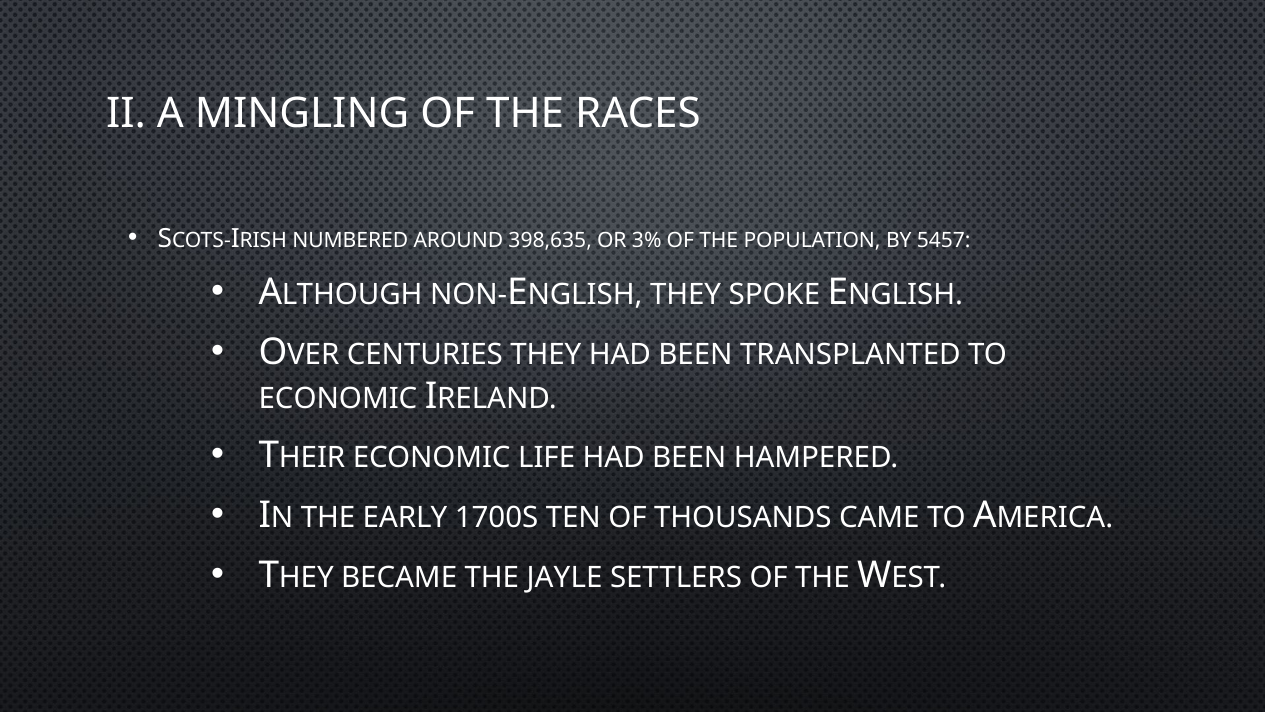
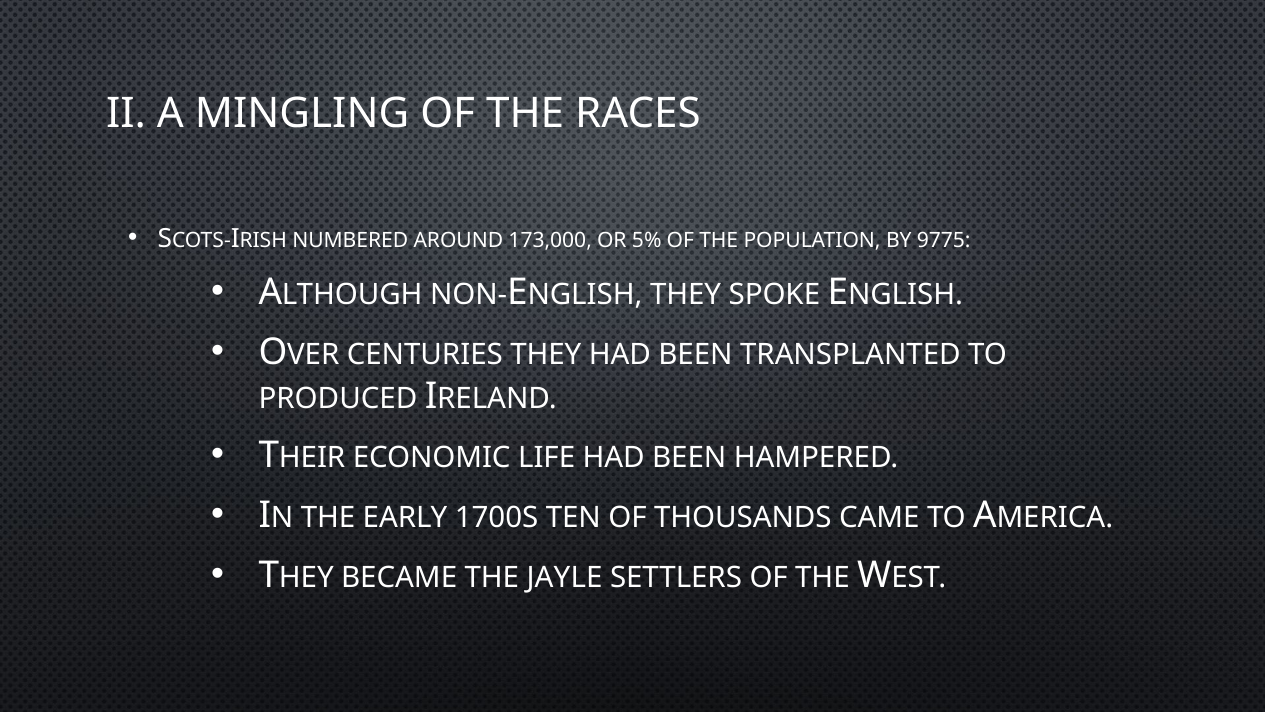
398,635: 398,635 -> 173,000
3%: 3% -> 5%
5457: 5457 -> 9775
ECONOMIC at (338, 398): ECONOMIC -> PRODUCED
